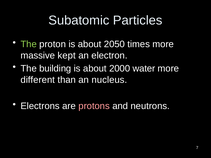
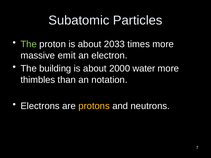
2050: 2050 -> 2033
kept: kept -> emit
different: different -> thimbles
nucleus: nucleus -> notation
protons colour: pink -> yellow
